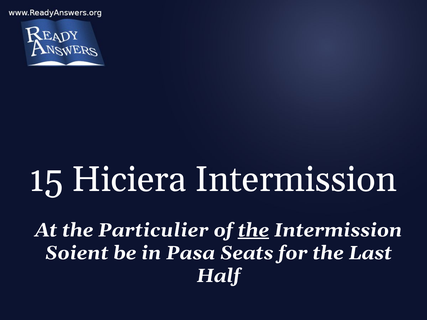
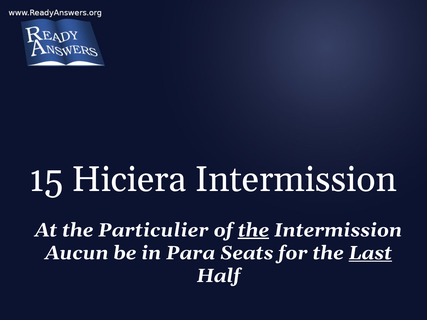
Soient: Soient -> Aucun
Pasa: Pasa -> Para
Last underline: none -> present
